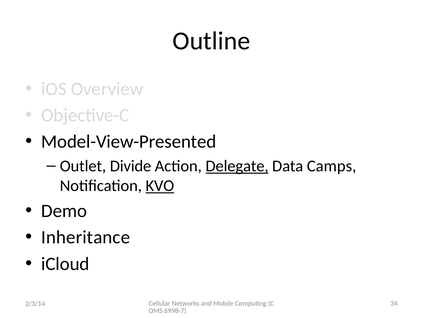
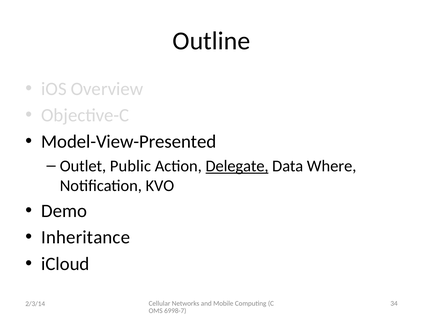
Divide: Divide -> Public
Camps: Camps -> Where
KVO underline: present -> none
